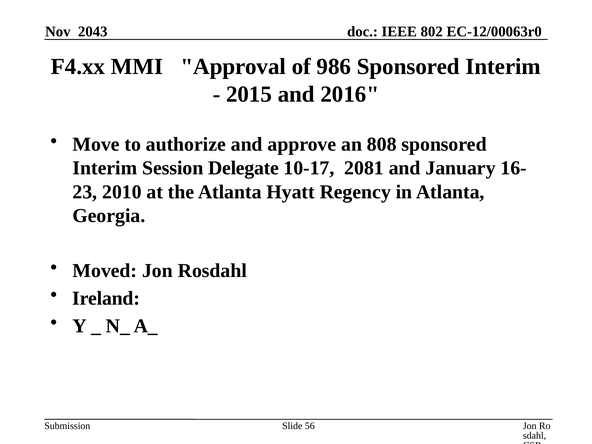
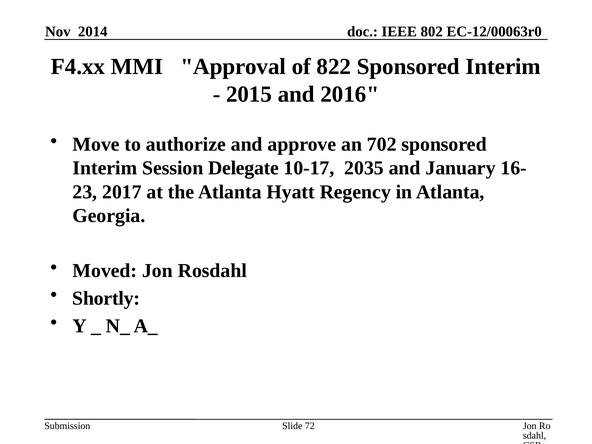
2043: 2043 -> 2014
986: 986 -> 822
808: 808 -> 702
2081: 2081 -> 2035
2010: 2010 -> 2017
Ireland: Ireland -> Shortly
56: 56 -> 72
